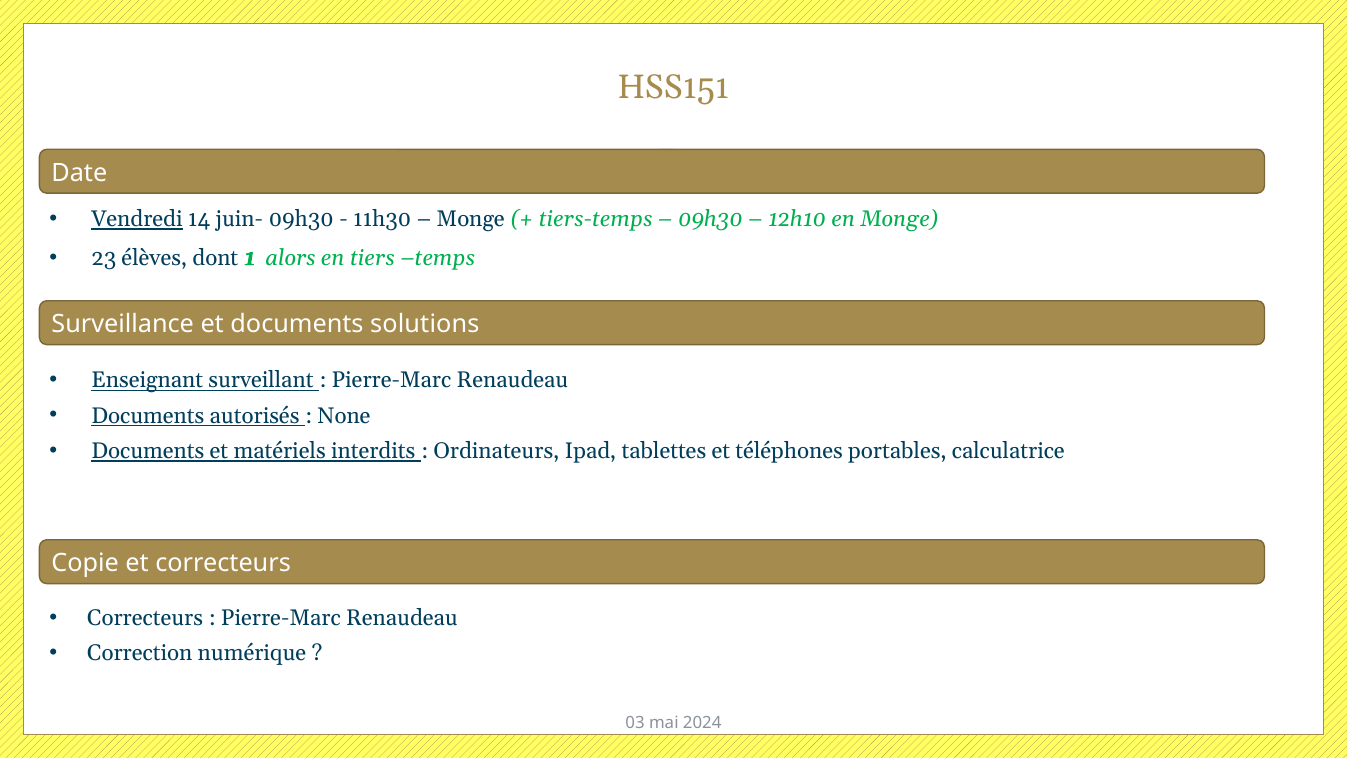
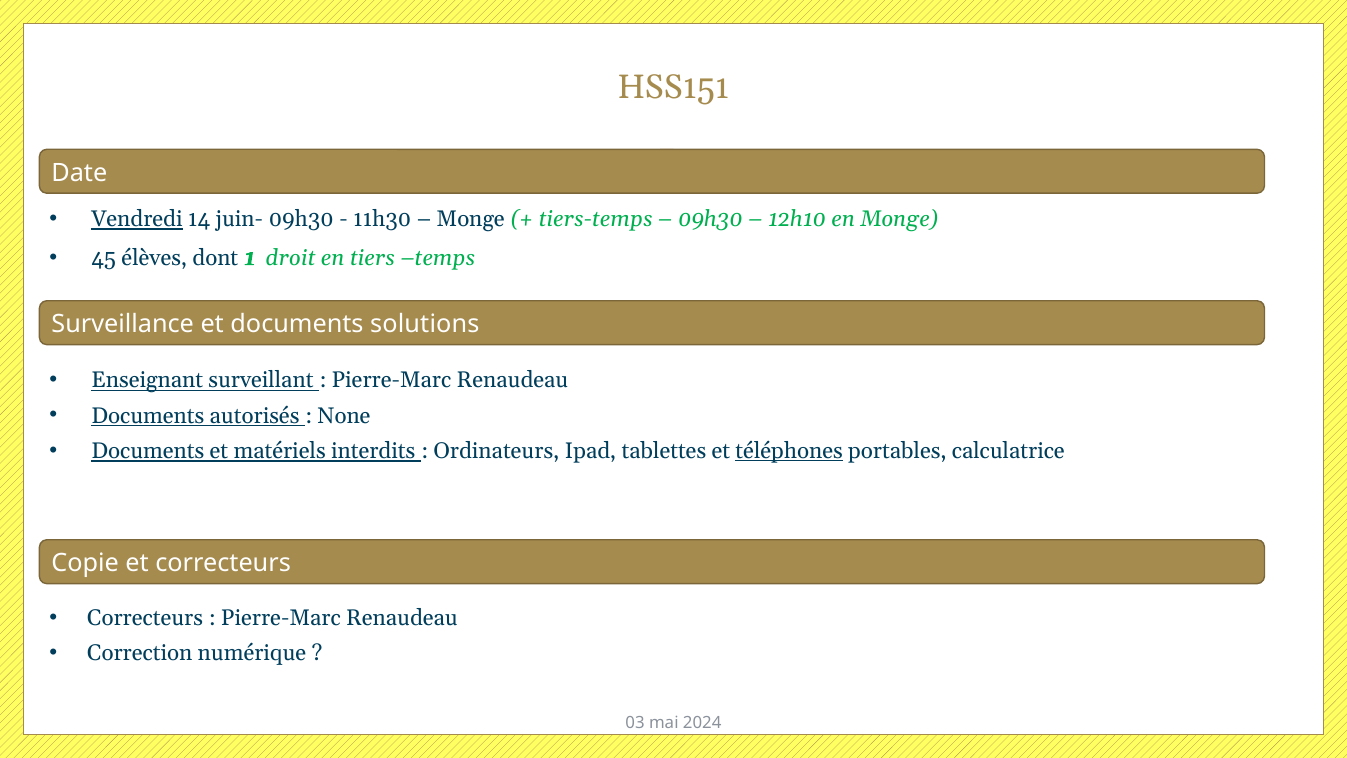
23: 23 -> 45
alors: alors -> droit
téléphones underline: none -> present
